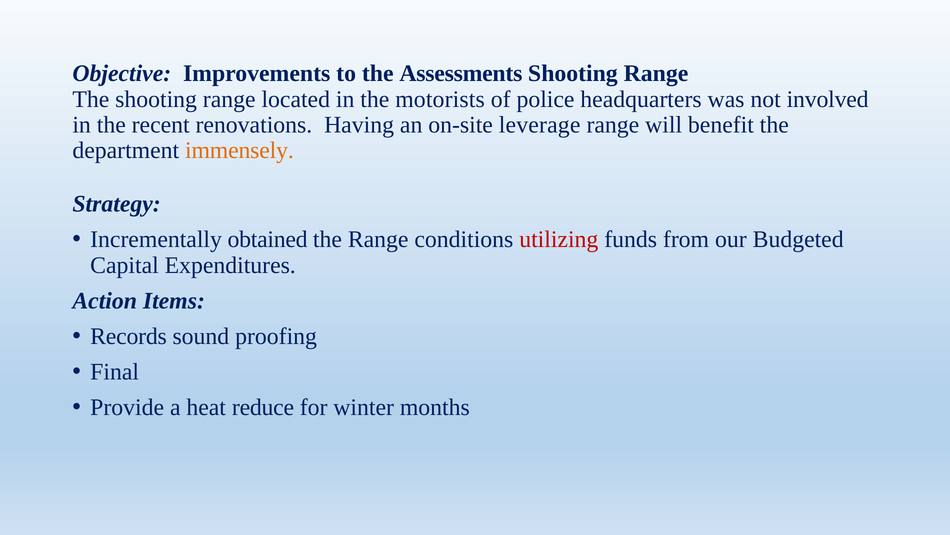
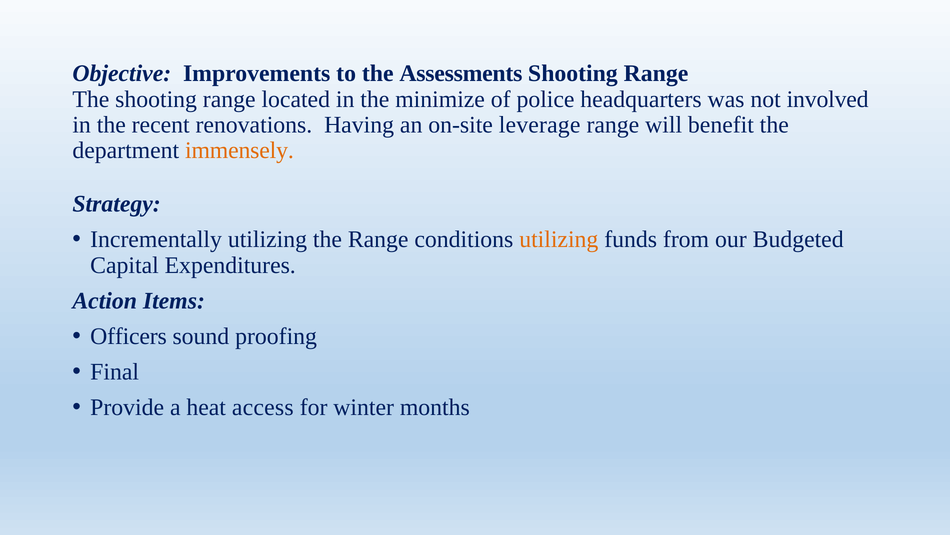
motorists: motorists -> minimize
Incrementally obtained: obtained -> utilizing
utilizing at (559, 239) colour: red -> orange
Records: Records -> Officers
reduce: reduce -> access
